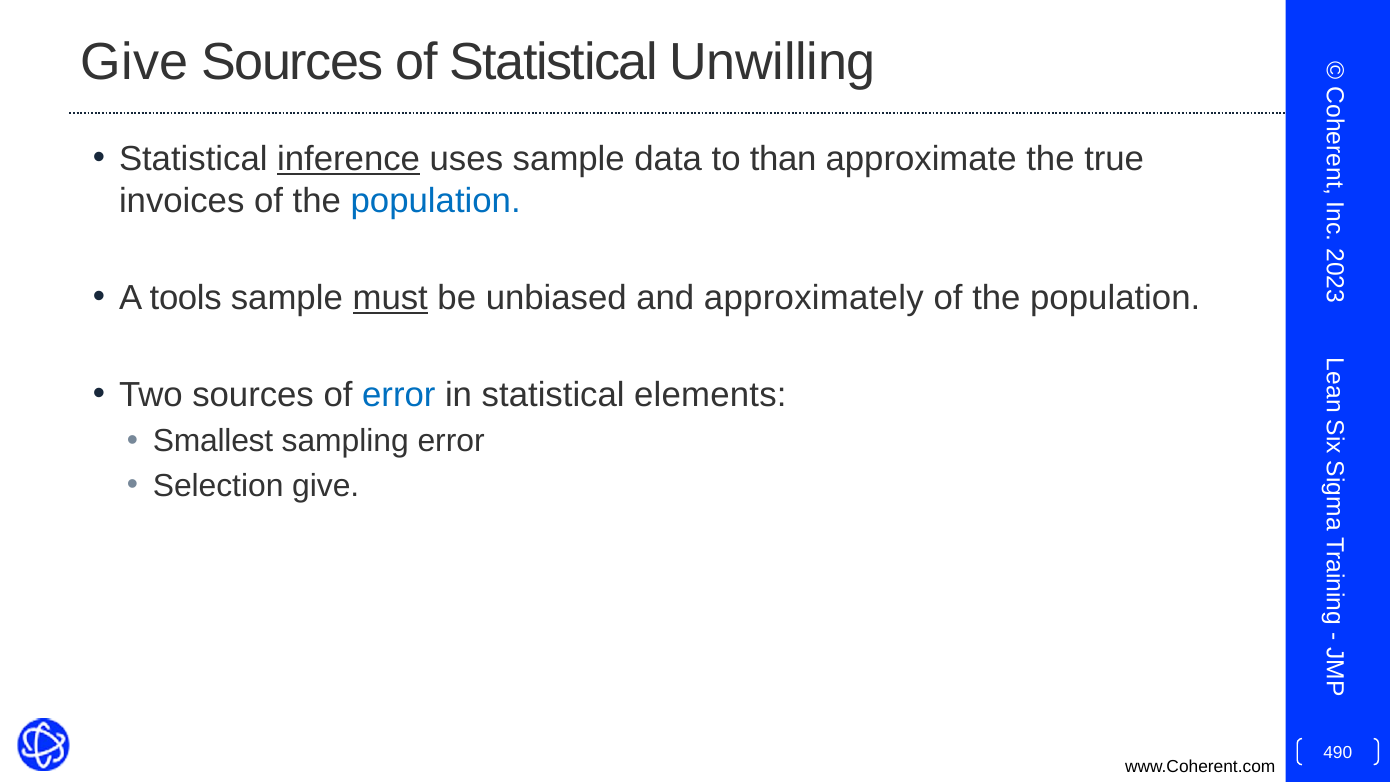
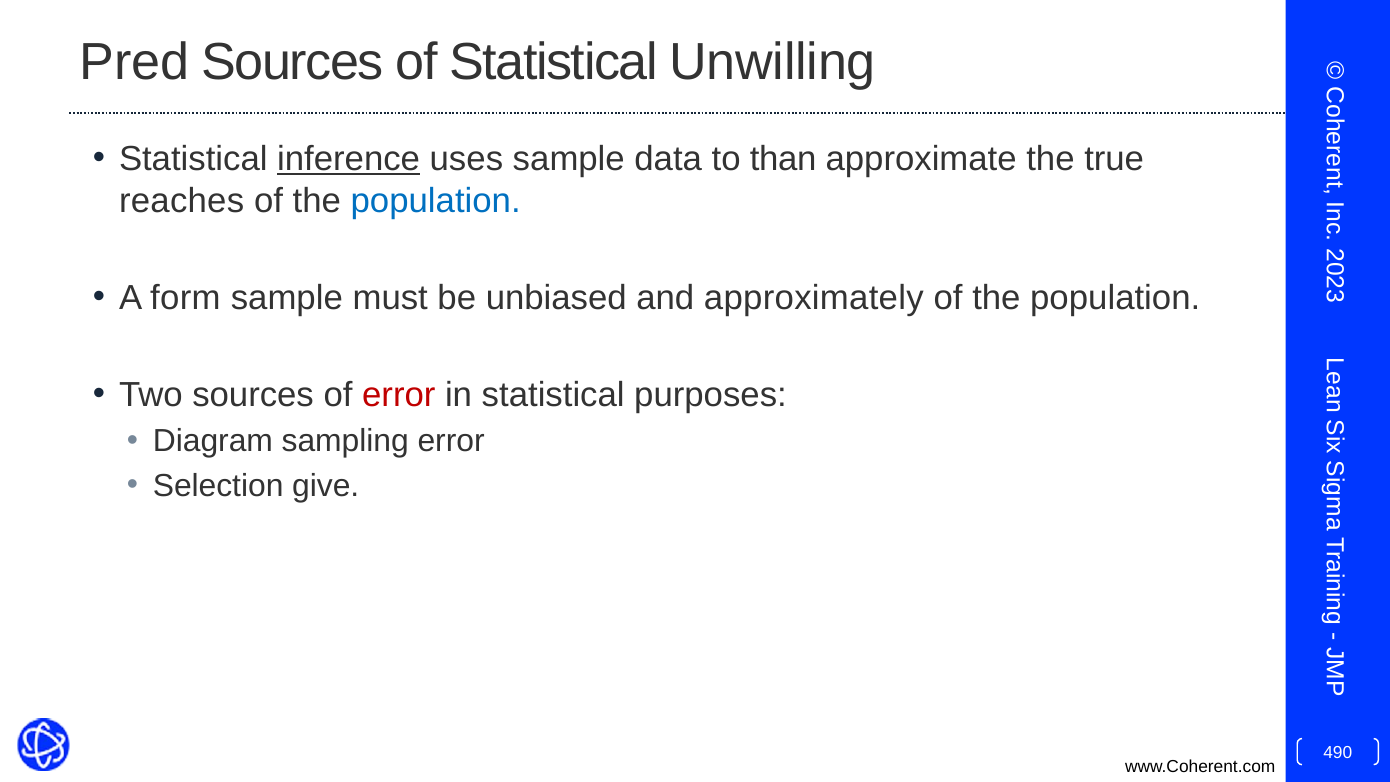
Give at (135, 62): Give -> Pred
invoices: invoices -> reaches
tools: tools -> form
must underline: present -> none
error at (399, 395) colour: blue -> red
elements: elements -> purposes
Smallest: Smallest -> Diagram
